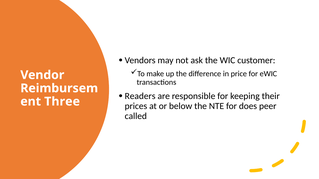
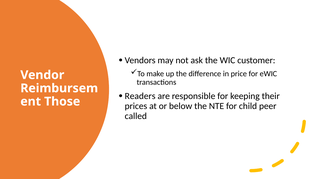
Three: Three -> Those
does: does -> child
